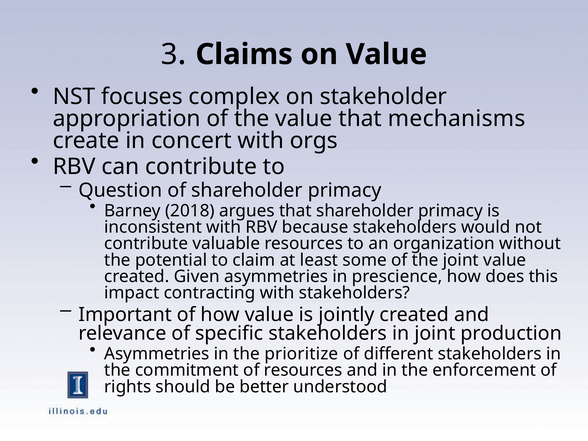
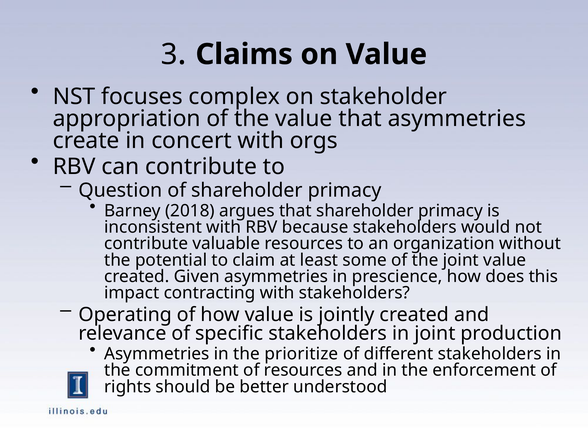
that mechanisms: mechanisms -> asymmetries
Important: Important -> Operating
